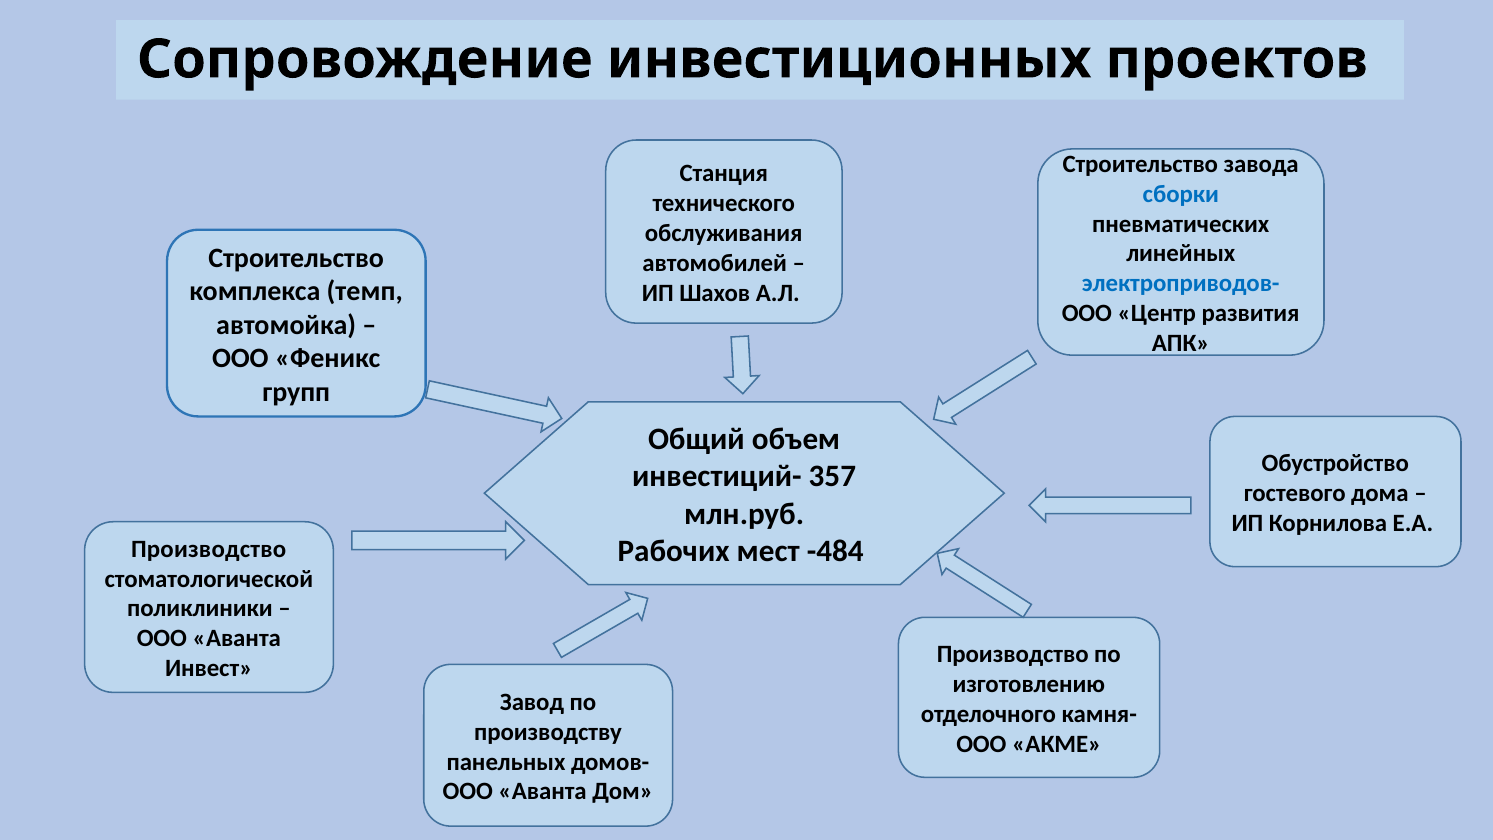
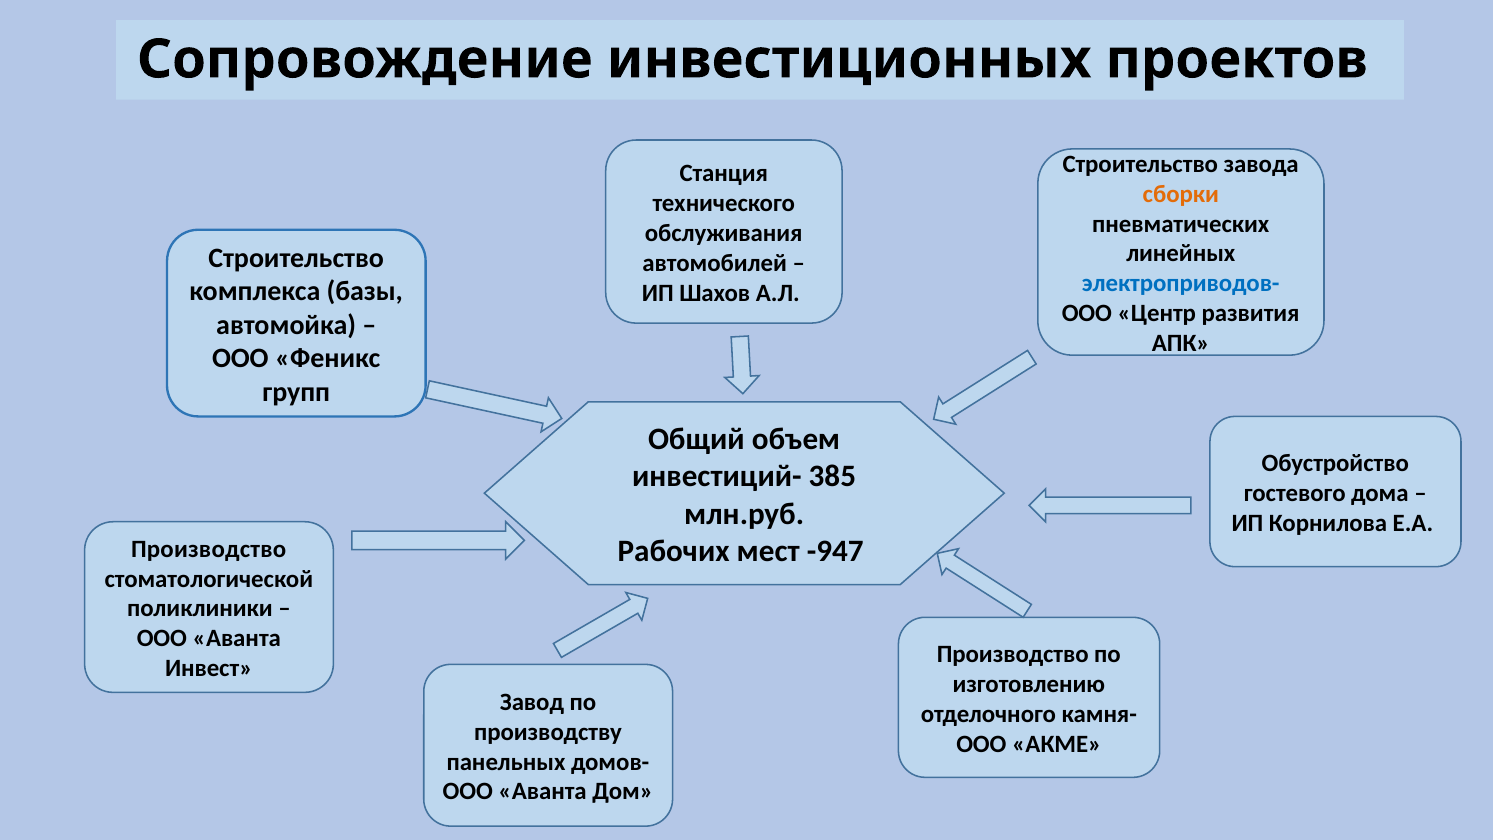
сборки colour: blue -> orange
темп: темп -> базы
357: 357 -> 385
-484: -484 -> -947
